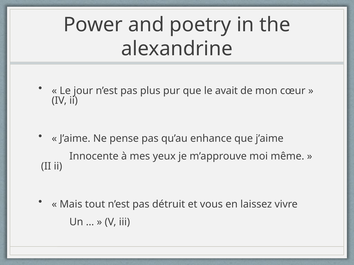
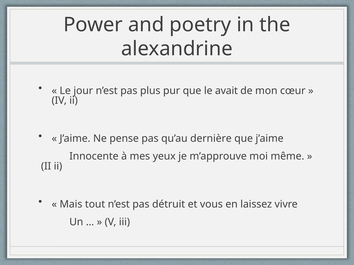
enhance: enhance -> dernière
